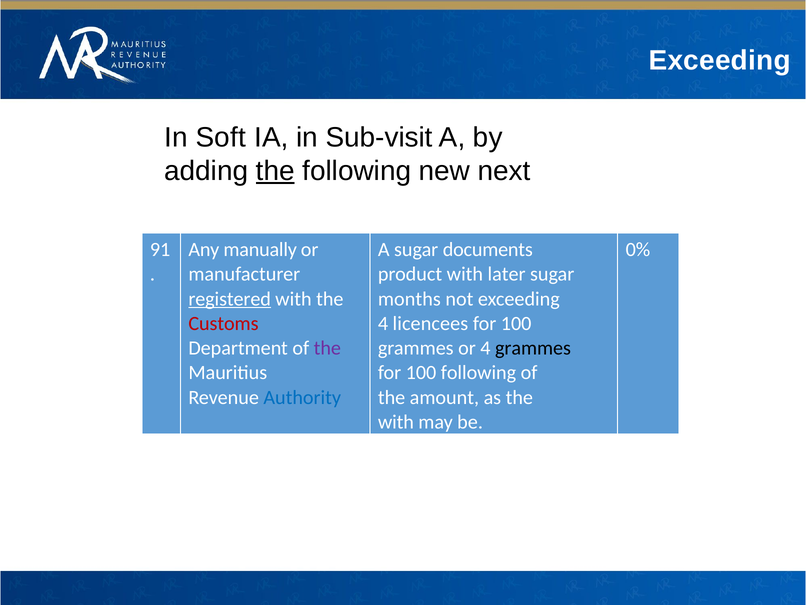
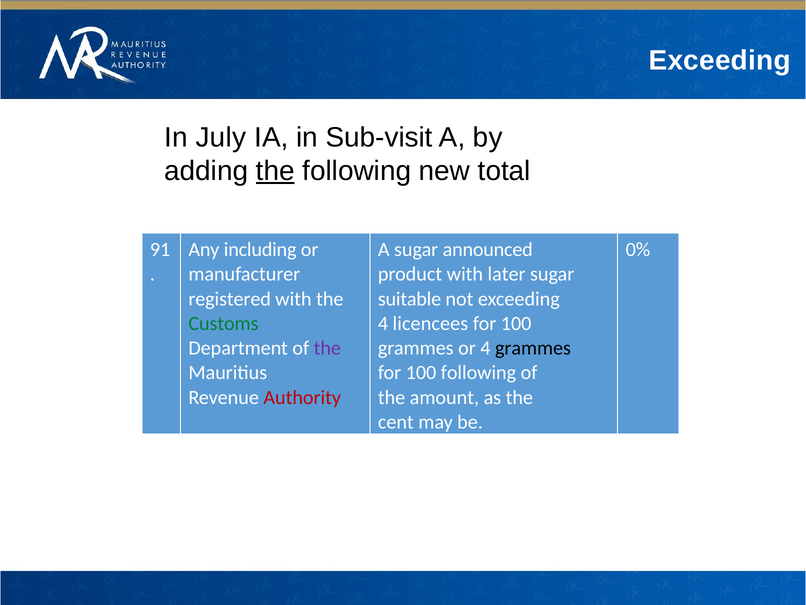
Soft: Soft -> July
next: next -> total
manually: manually -> including
documents: documents -> announced
registered underline: present -> none
months: months -> suitable
Customs colour: red -> green
Authority colour: blue -> red
with at (396, 422): with -> cent
